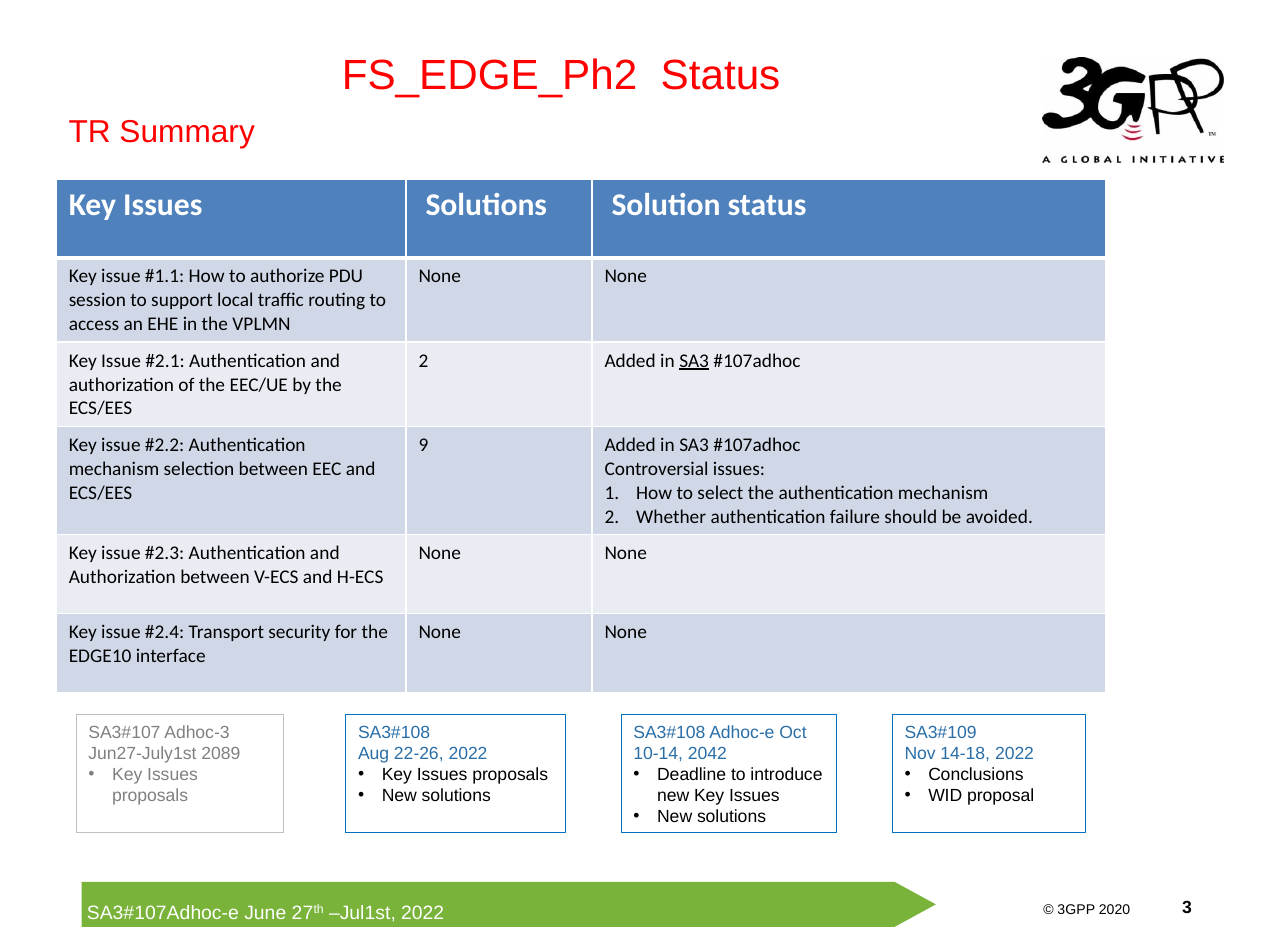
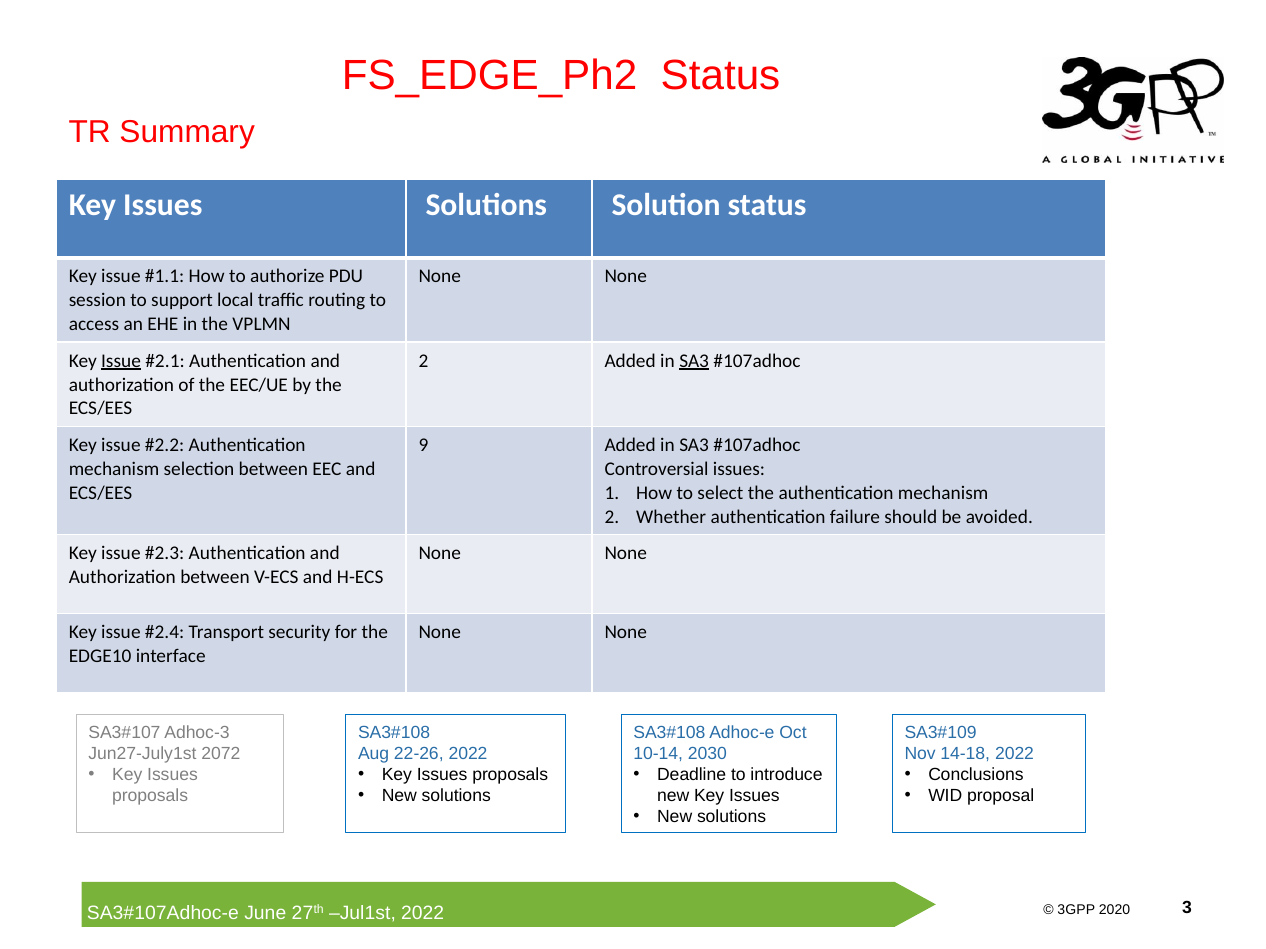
Issue at (121, 361) underline: none -> present
2089: 2089 -> 2072
2042: 2042 -> 2030
